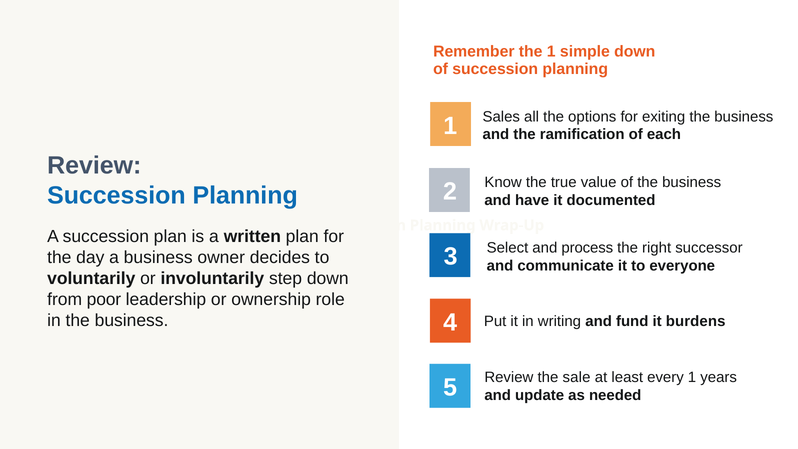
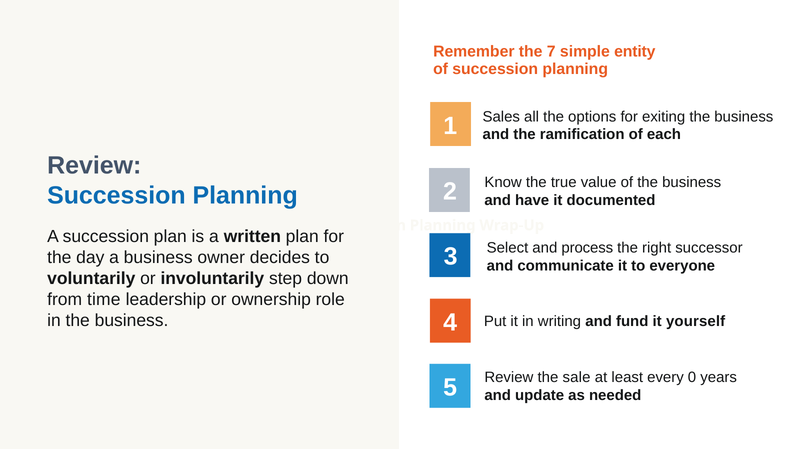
the 1: 1 -> 7
simple down: down -> entity
poor: poor -> time
burdens: burdens -> yourself
every 1: 1 -> 0
